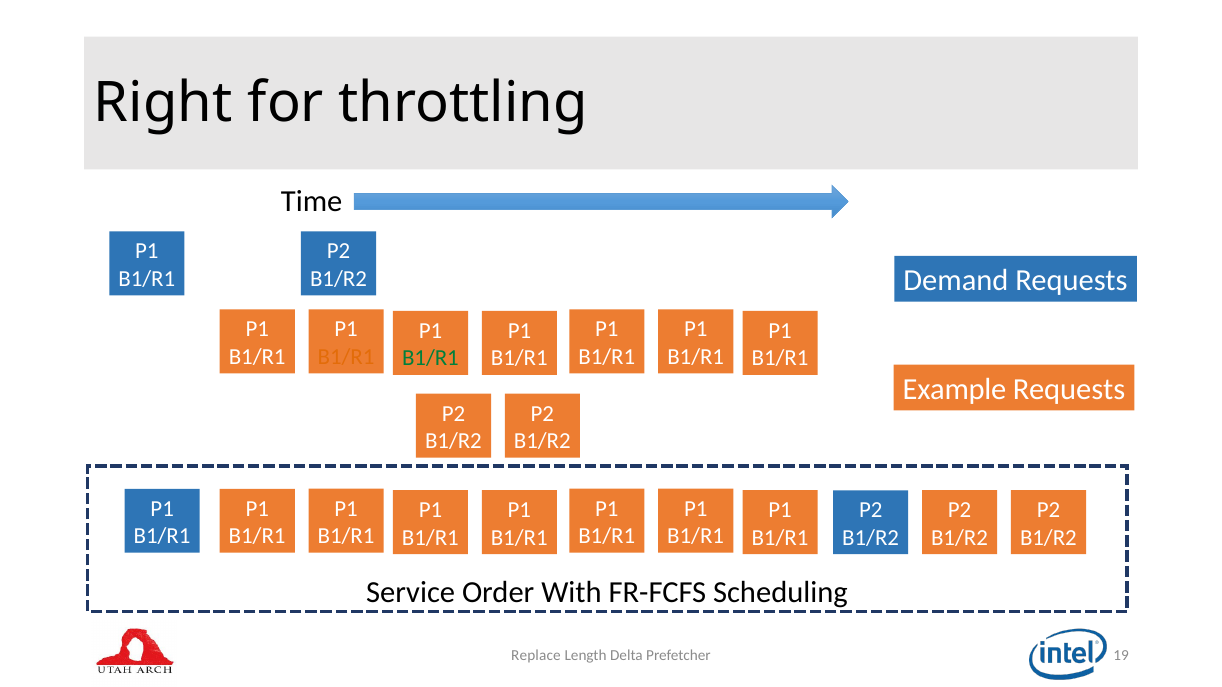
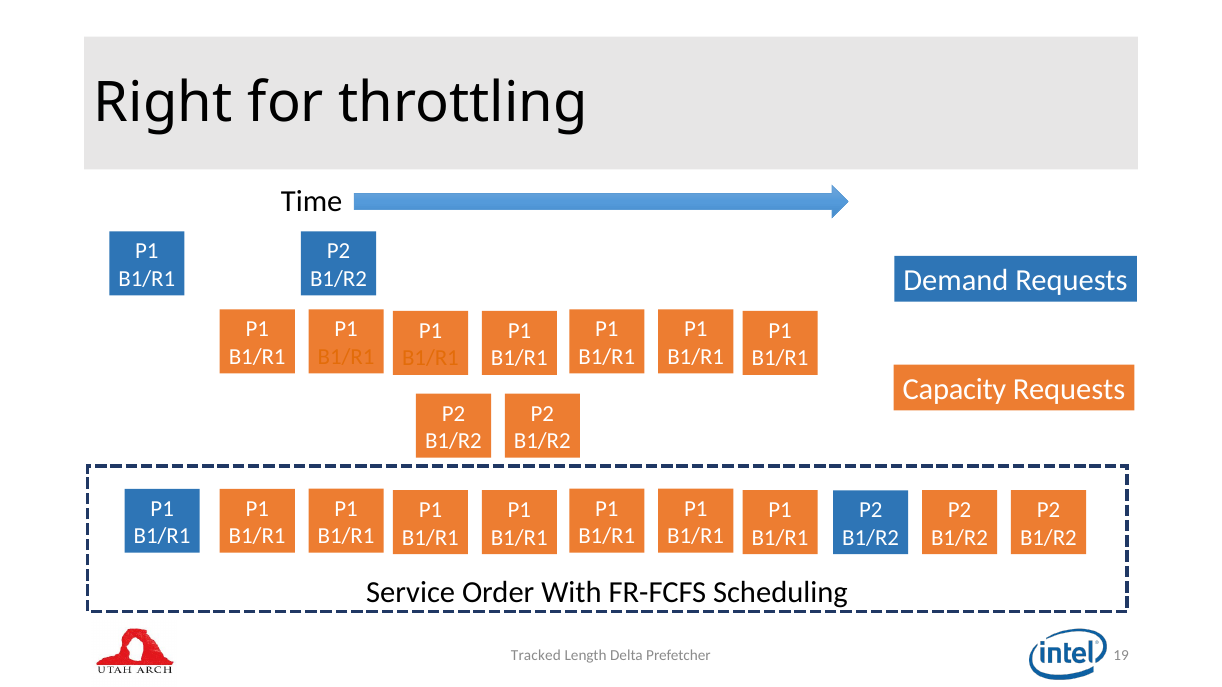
B1/R1 at (430, 358) colour: green -> orange
Example: Example -> Capacity
Replace: Replace -> Tracked
